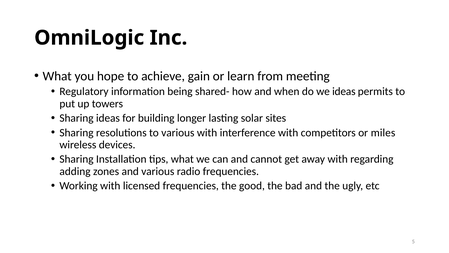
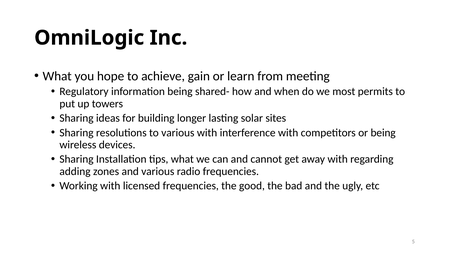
we ideas: ideas -> most
or miles: miles -> being
